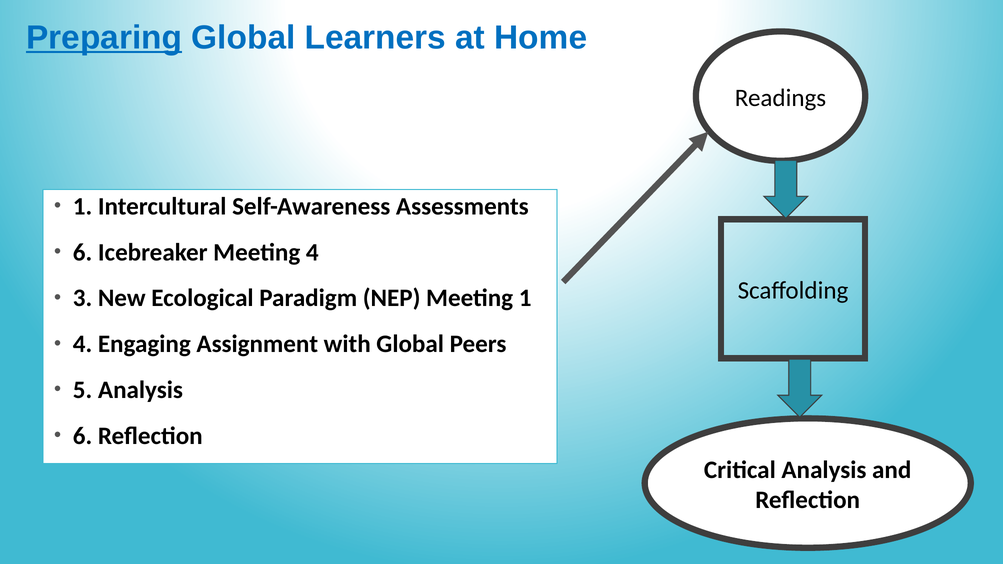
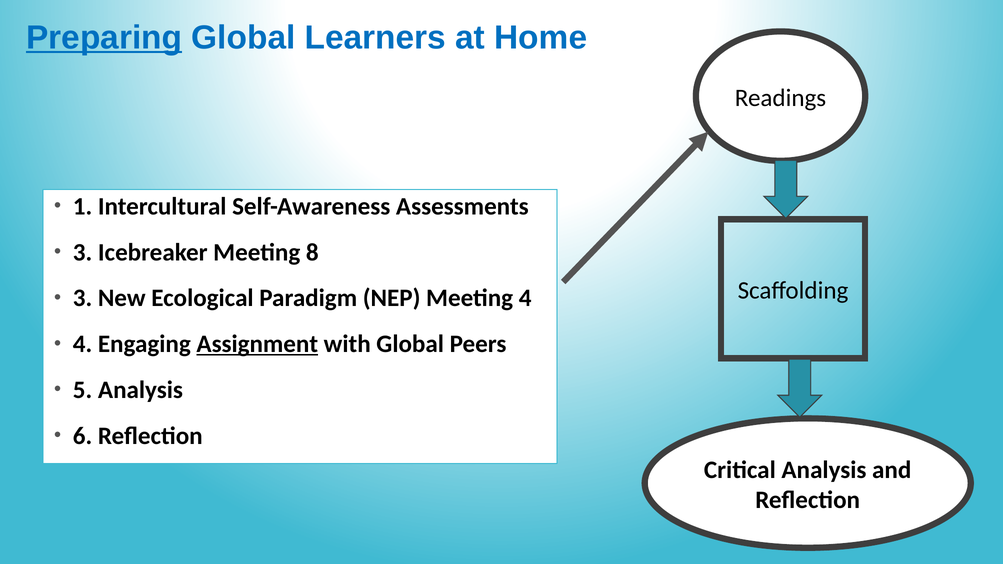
6 at (83, 252): 6 -> 3
Meeting 4: 4 -> 8
Meeting 1: 1 -> 4
Assignment underline: none -> present
